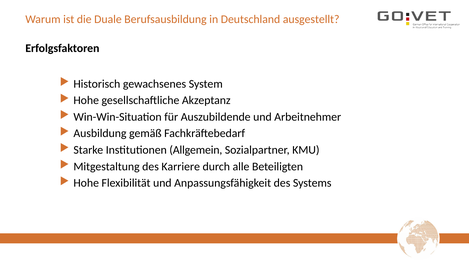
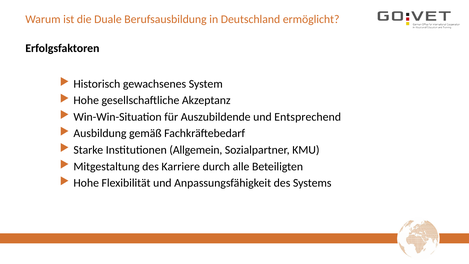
ausgestellt: ausgestellt -> ermöglicht
Arbeitnehmer: Arbeitnehmer -> Entsprechend
